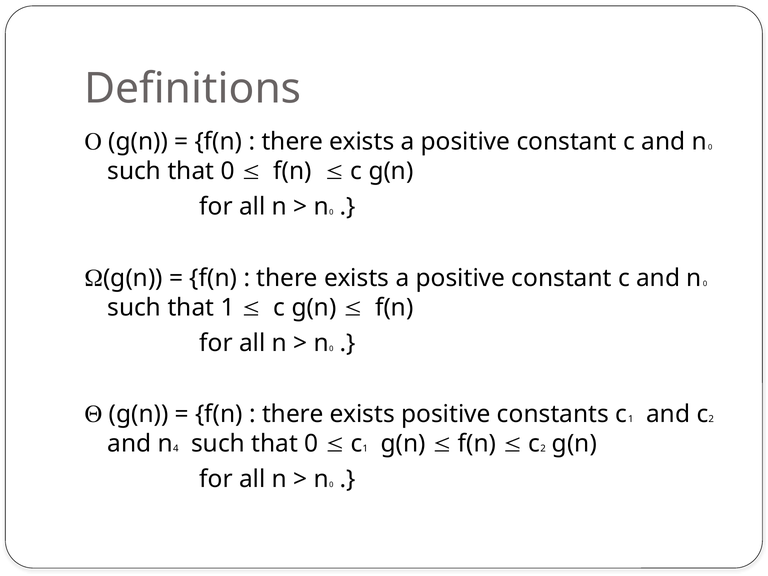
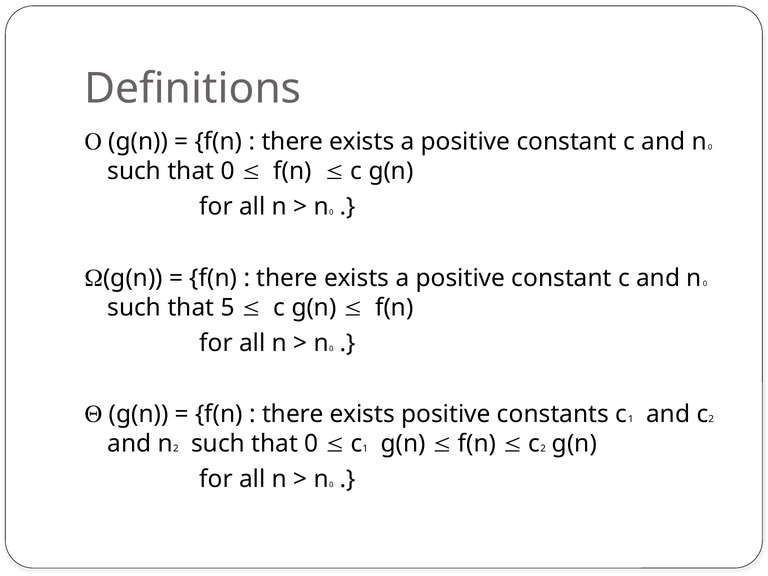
that 1: 1 -> 5
n 4: 4 -> 2
